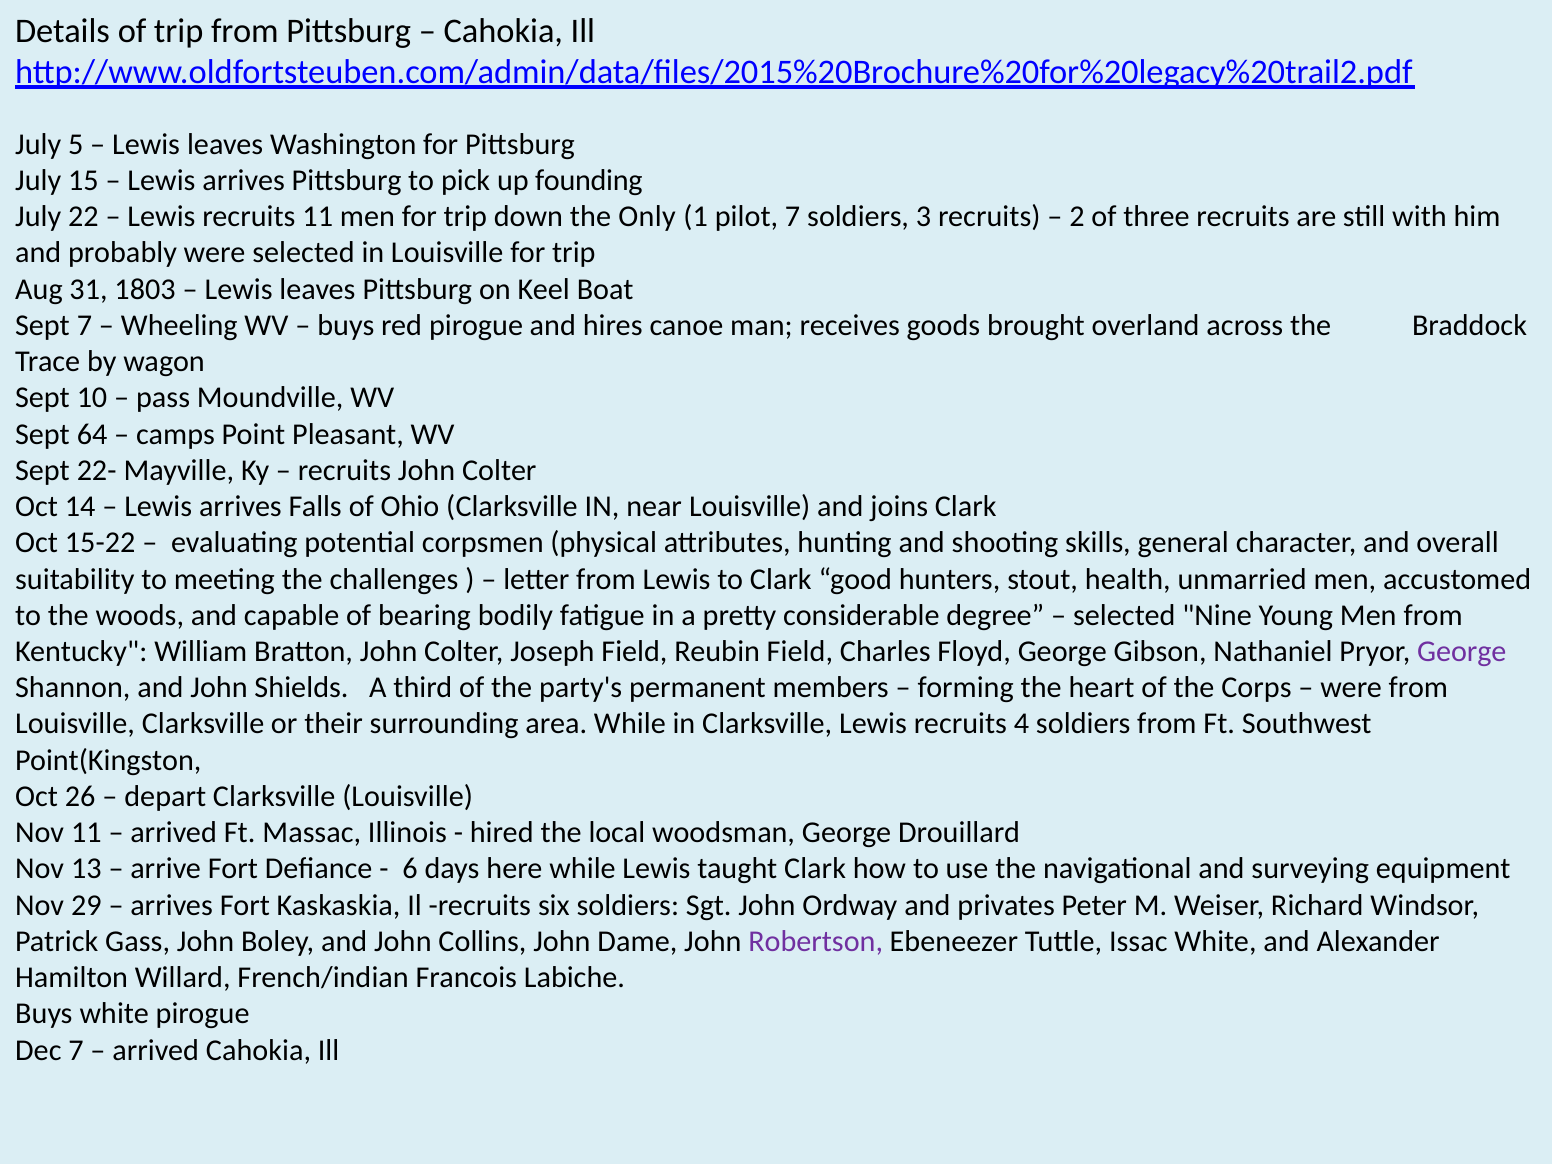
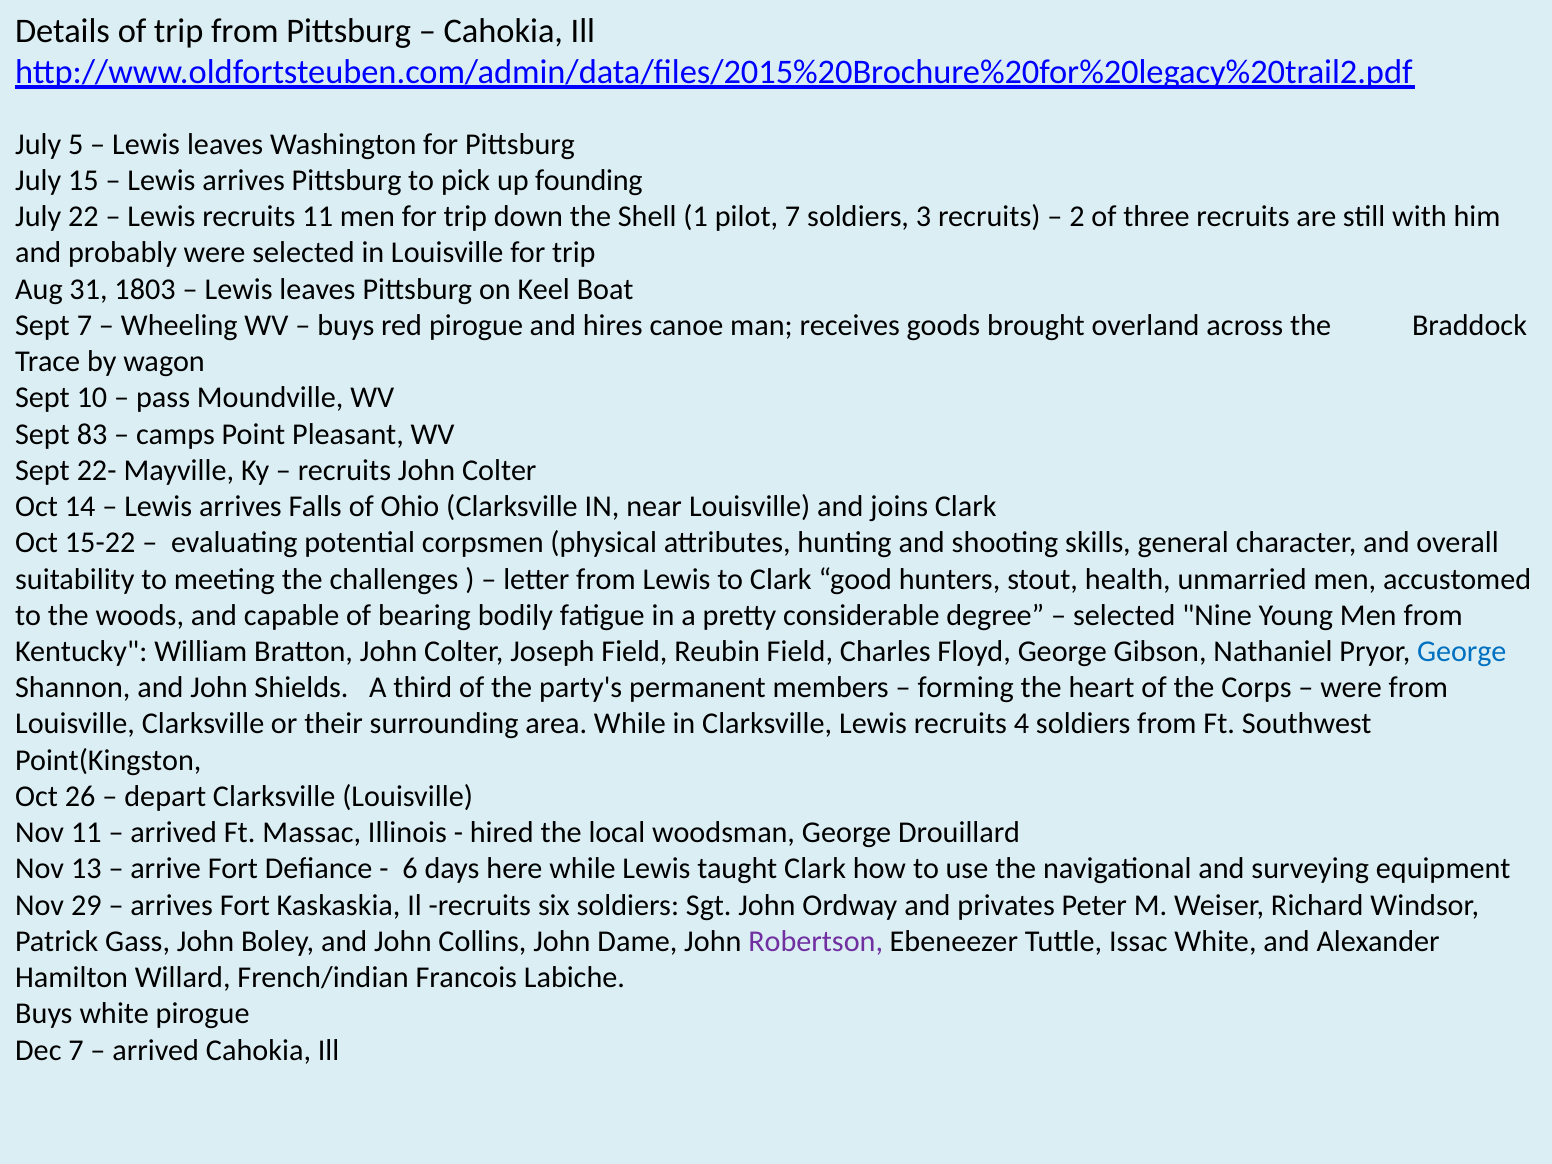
Only: Only -> Shell
64: 64 -> 83
George at (1462, 652) colour: purple -> blue
